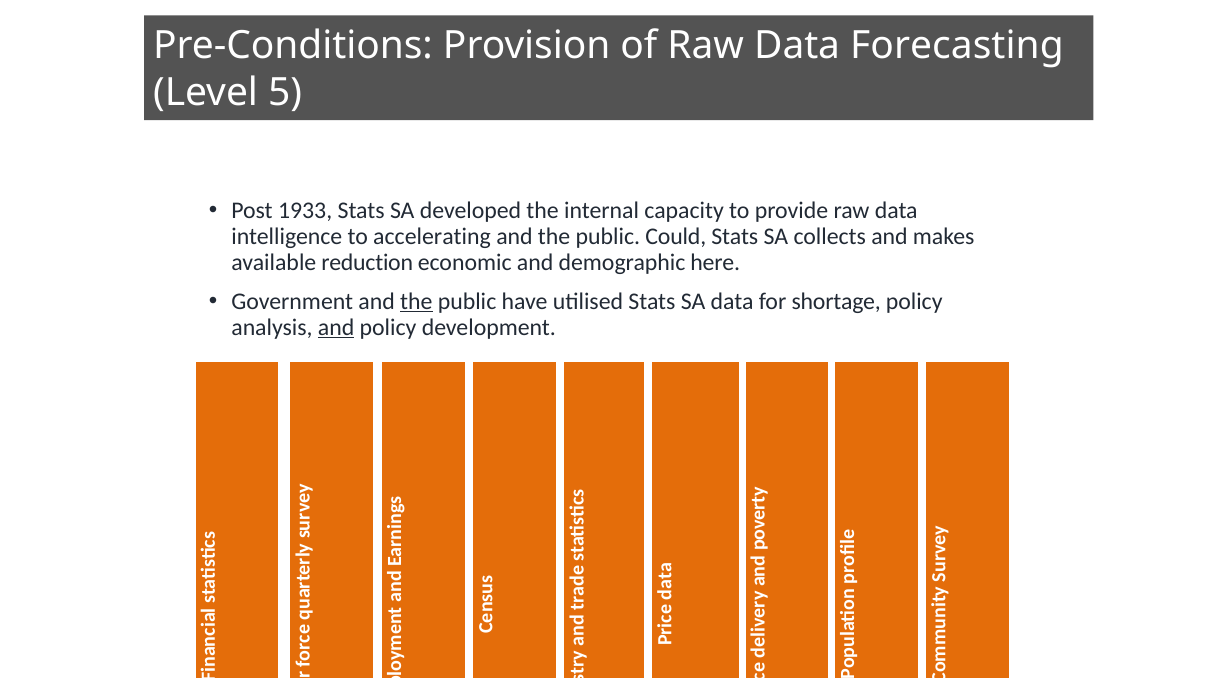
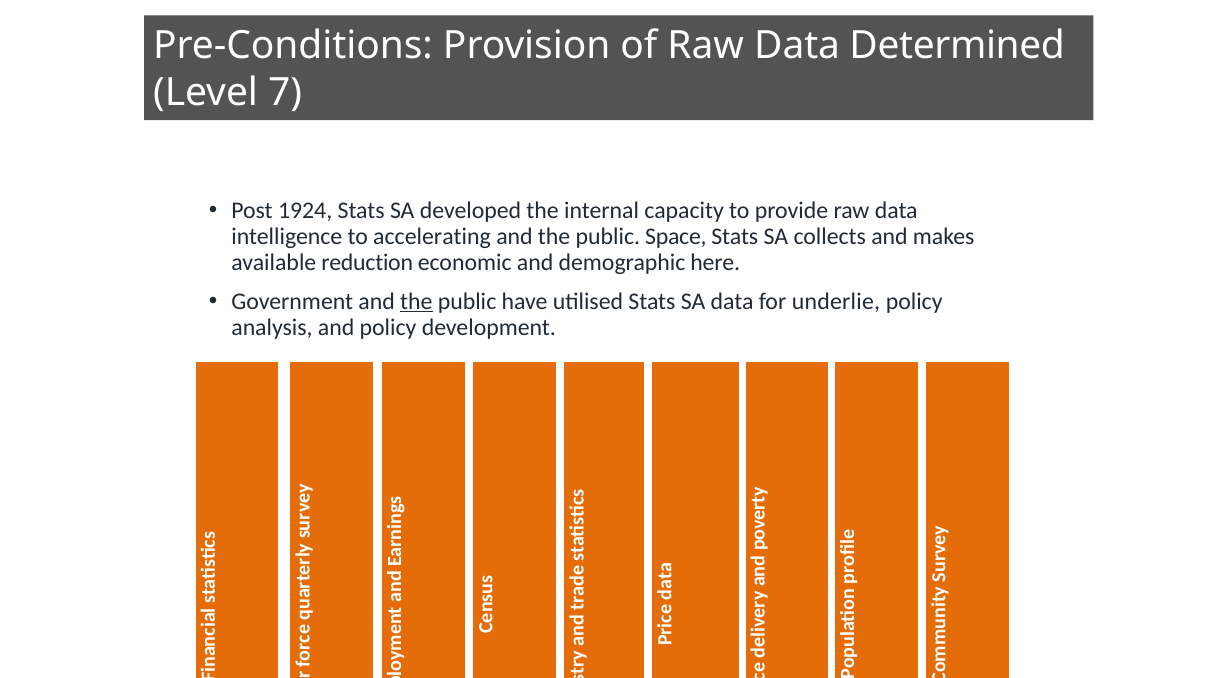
Forecasting: Forecasting -> Determined
5: 5 -> 7
1933: 1933 -> 1924
Could: Could -> Space
shortage: shortage -> underlie
and at (336, 327) underline: present -> none
